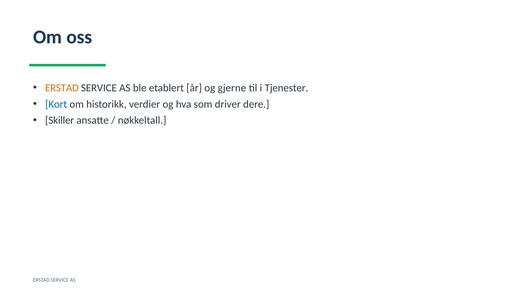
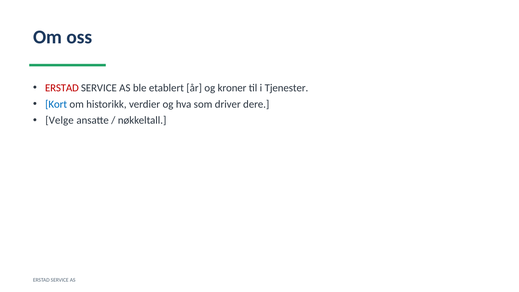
ERSTAD at (62, 88) colour: orange -> red
gjerne: gjerne -> kroner
Skiller: Skiller -> Velge
